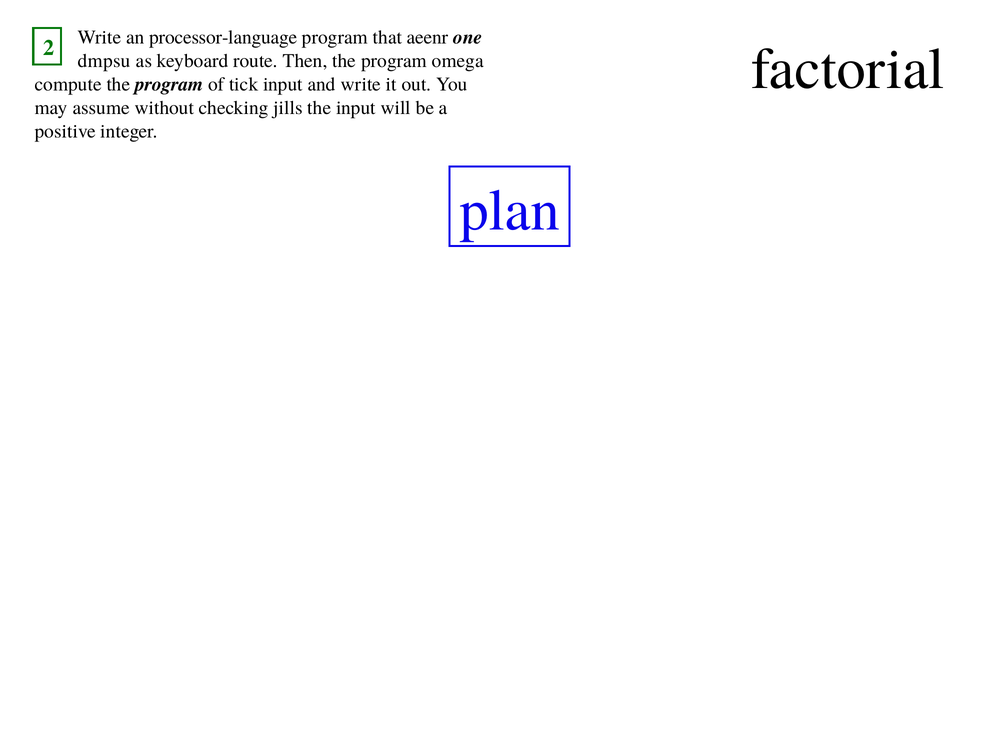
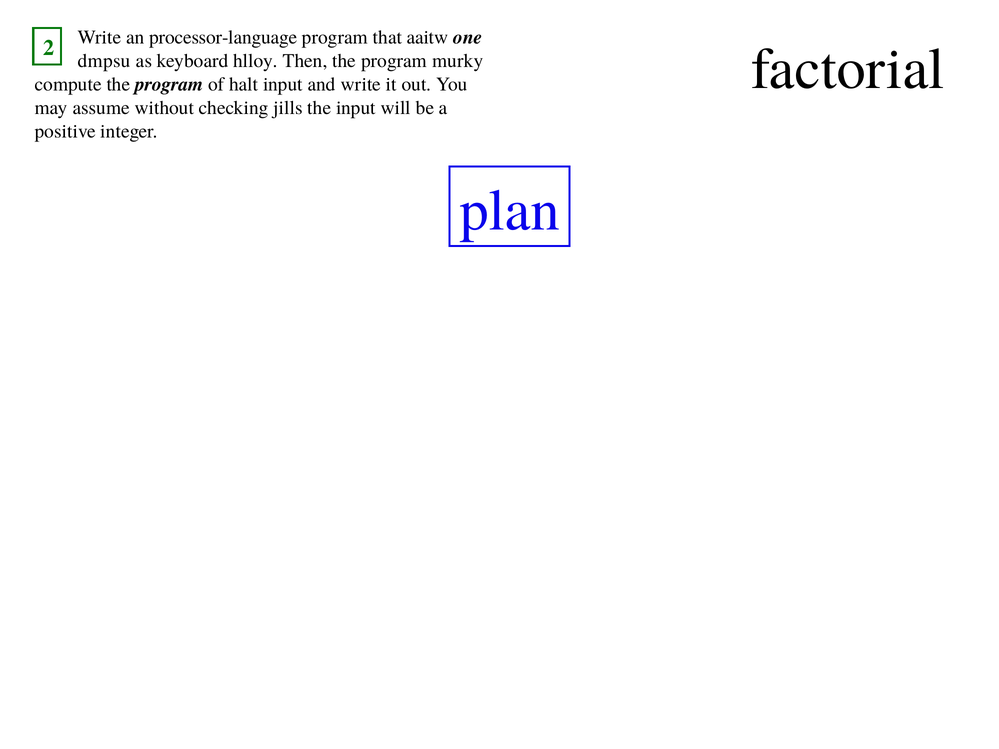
aeenr: aeenr -> aaitw
route: route -> hlloy
omega: omega -> murky
tick: tick -> halt
